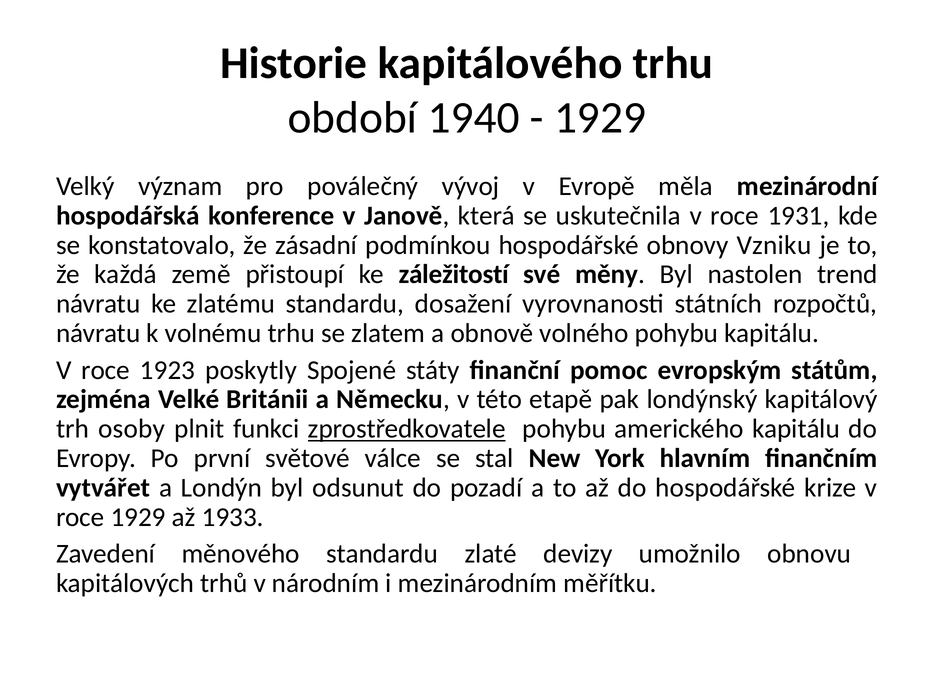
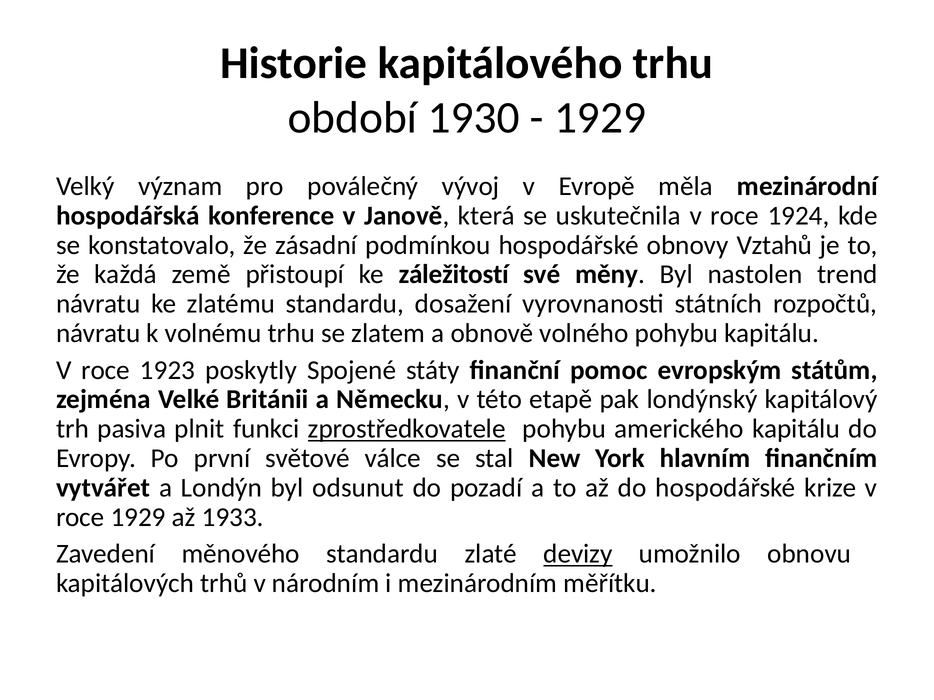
1940: 1940 -> 1930
1931: 1931 -> 1924
Vzniku: Vzniku -> Vztahů
osoby: osoby -> pasiva
devizy underline: none -> present
